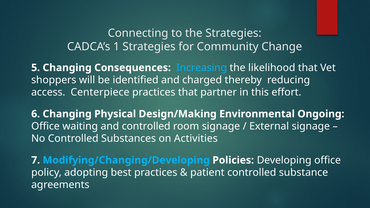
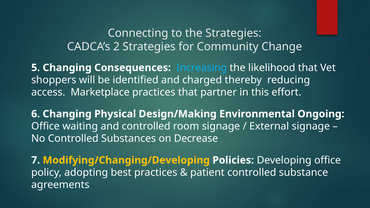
1: 1 -> 2
Centerpiece: Centerpiece -> Marketplace
Activities: Activities -> Decrease
Modifying/Changing/Developing colour: light blue -> yellow
